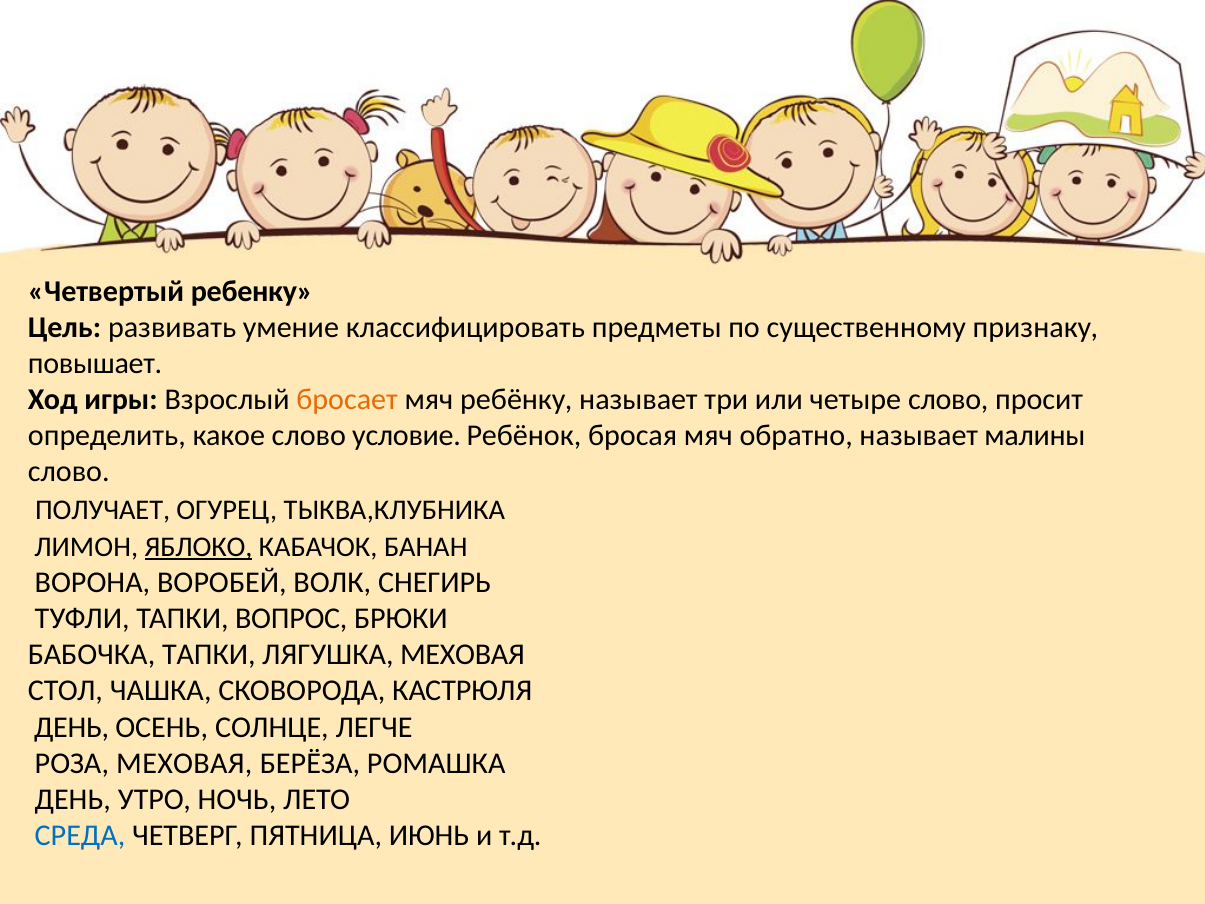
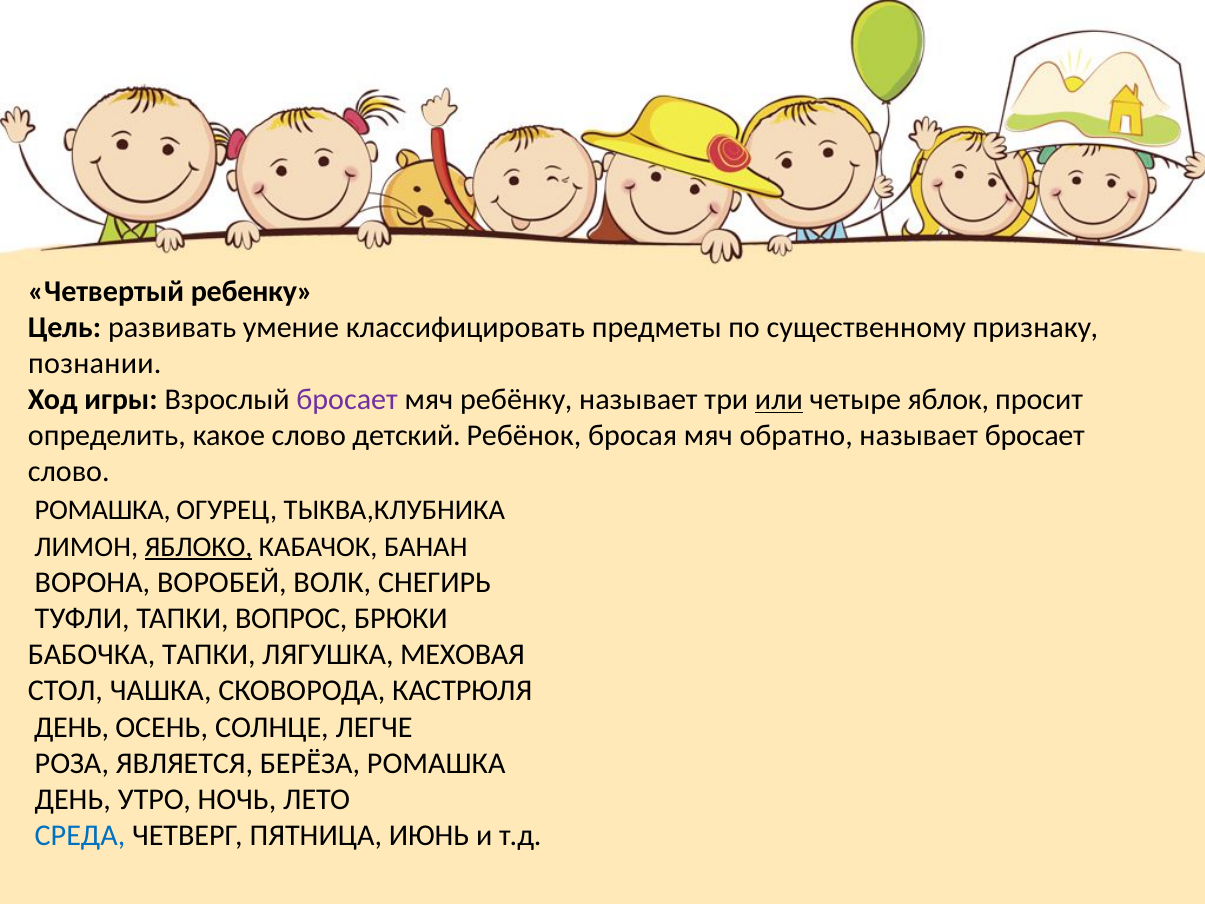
повышает: повышает -> познании
бросает at (347, 400) colour: orange -> purple
или underline: none -> present
четыре слово: слово -> яблок
условие: условие -> детский
называет малины: малины -> бросает
ПОЛУЧАЕТ at (103, 510): ПОЛУЧАЕТ -> РОМАШКА
РОЗА МЕХОВАЯ: МЕХОВАЯ -> ЯВЛЯЕТСЯ
